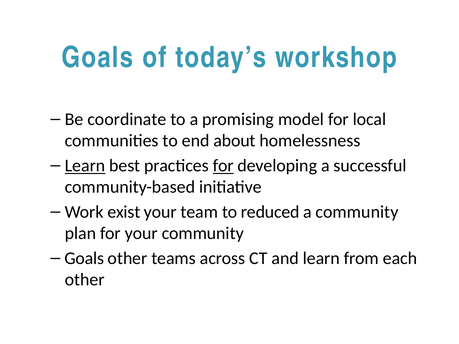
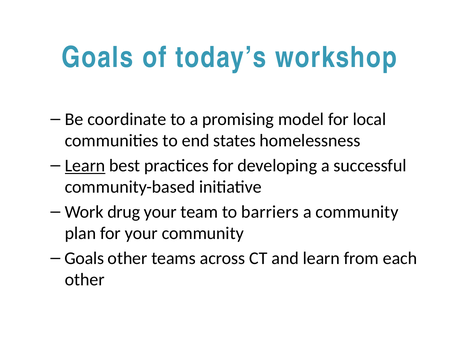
about: about -> states
for at (223, 166) underline: present -> none
exist: exist -> drug
reduced: reduced -> barriers
